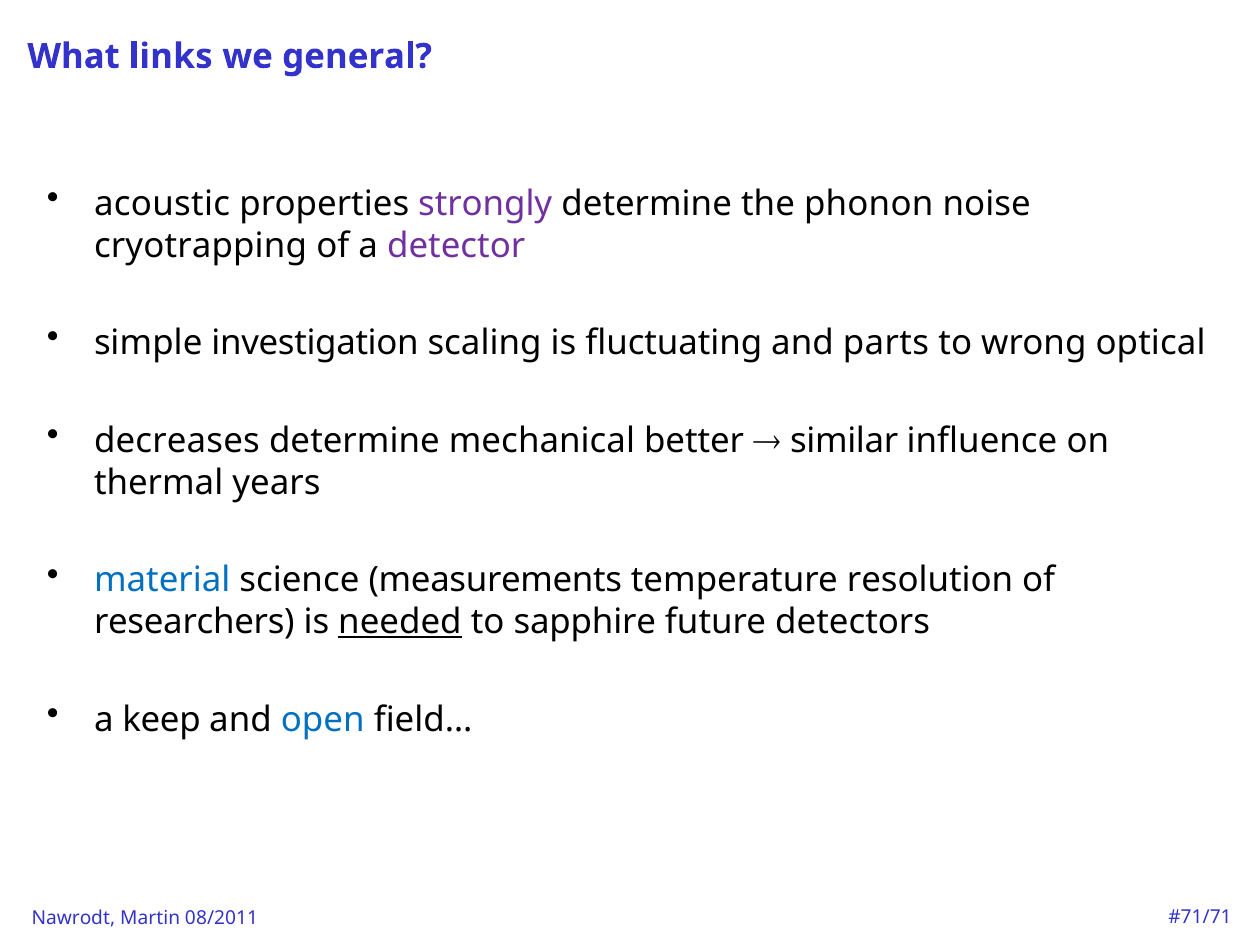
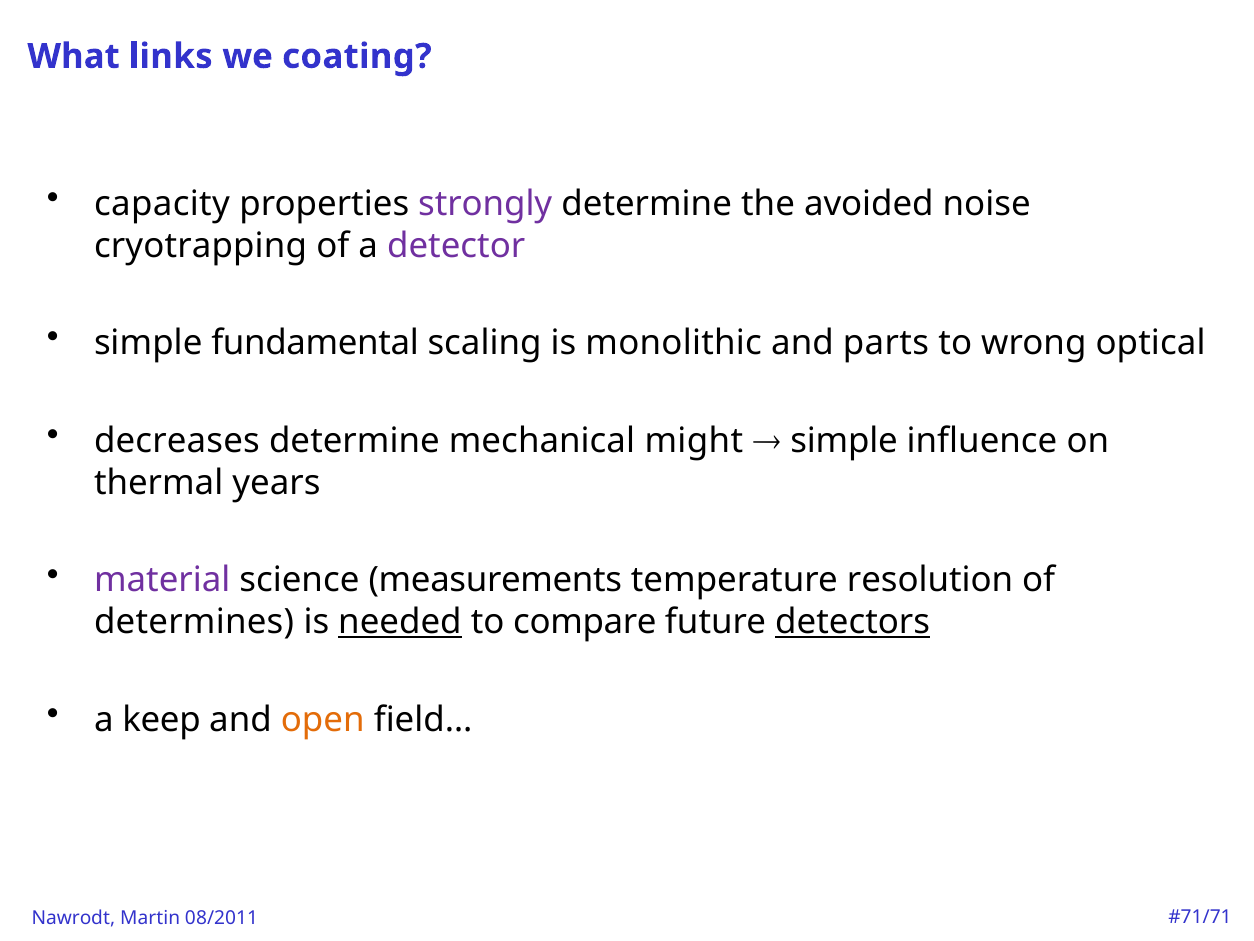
general: general -> coating
acoustic: acoustic -> capacity
phonon: phonon -> avoided
investigation: investigation -> fundamental
fluctuating: fluctuating -> monolithic
better: better -> might
similar at (844, 440): similar -> simple
material colour: blue -> purple
researchers: researchers -> determines
sapphire: sapphire -> compare
detectors underline: none -> present
open colour: blue -> orange
